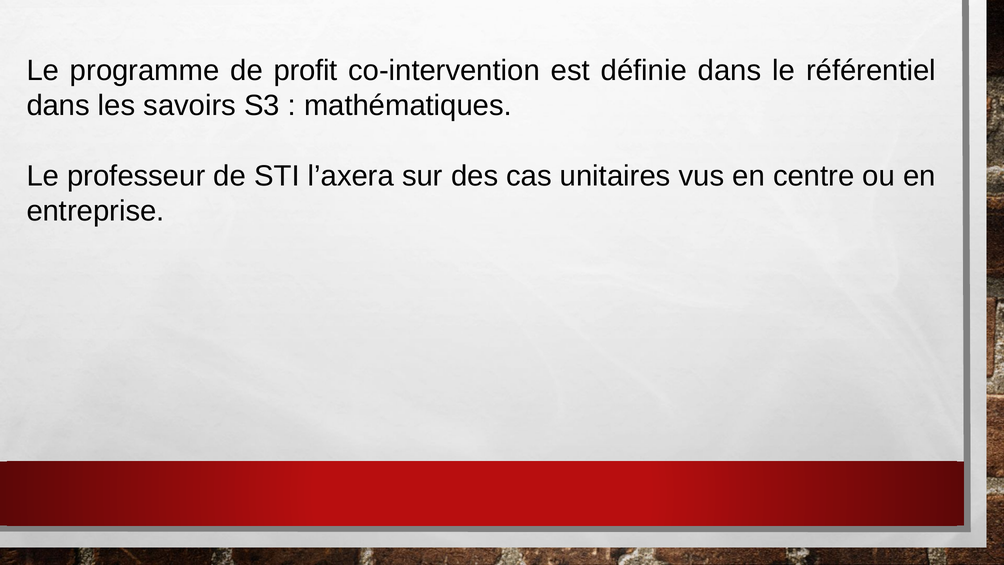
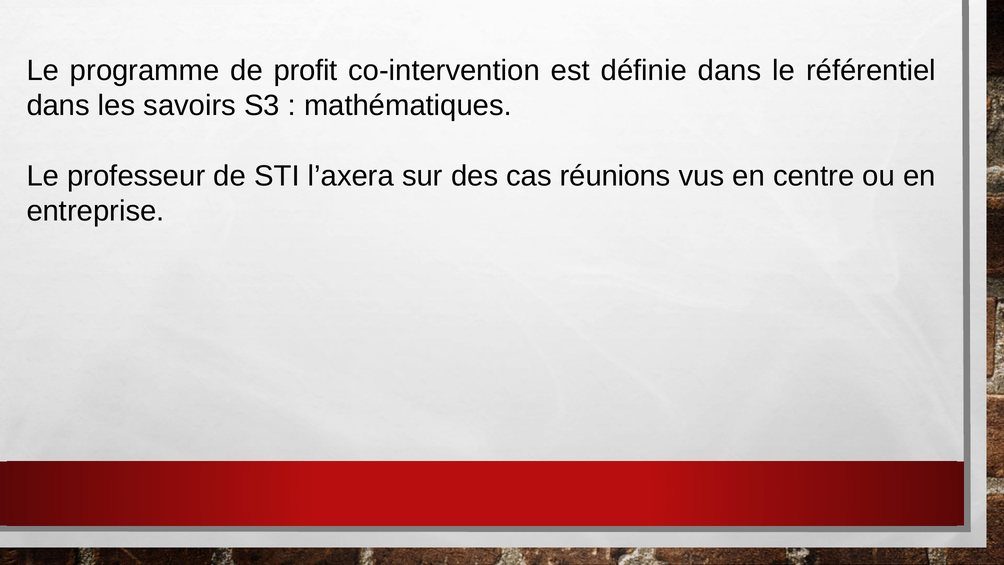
unitaires: unitaires -> réunions
